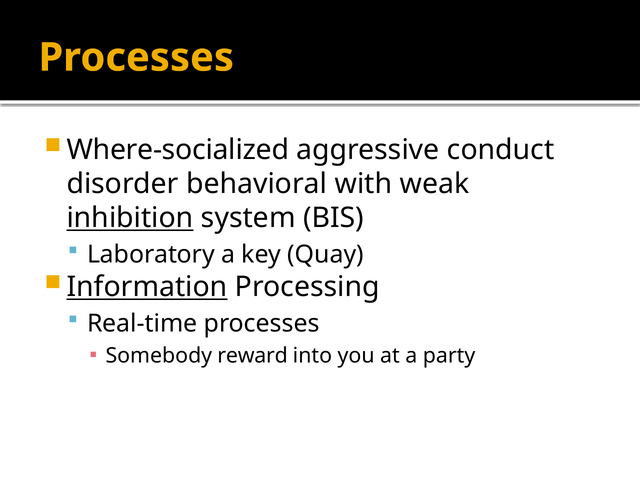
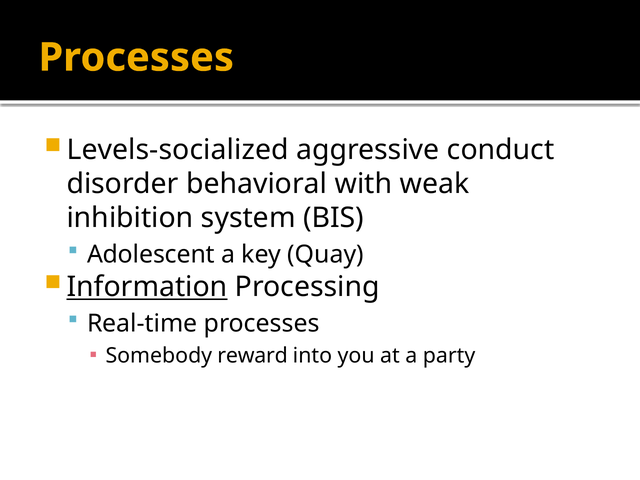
Where-socialized: Where-socialized -> Levels-socialized
inhibition underline: present -> none
Laboratory: Laboratory -> Adolescent
